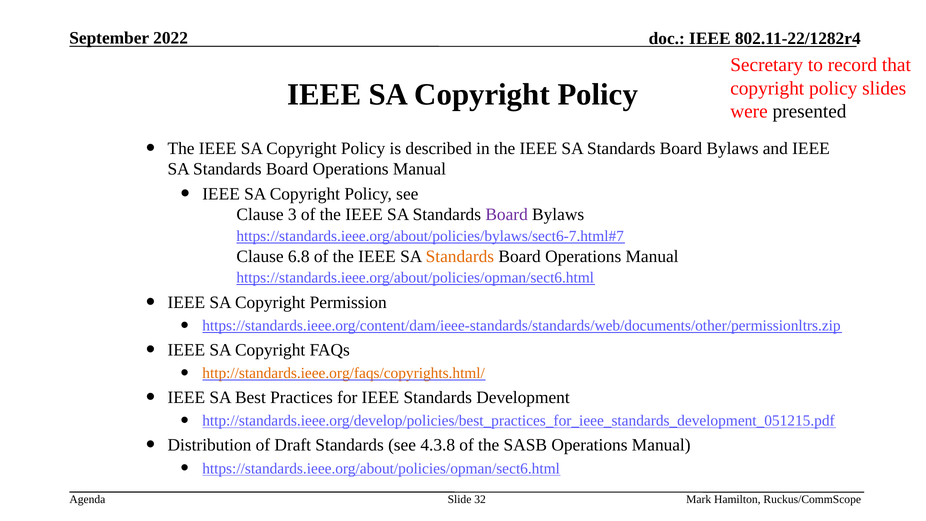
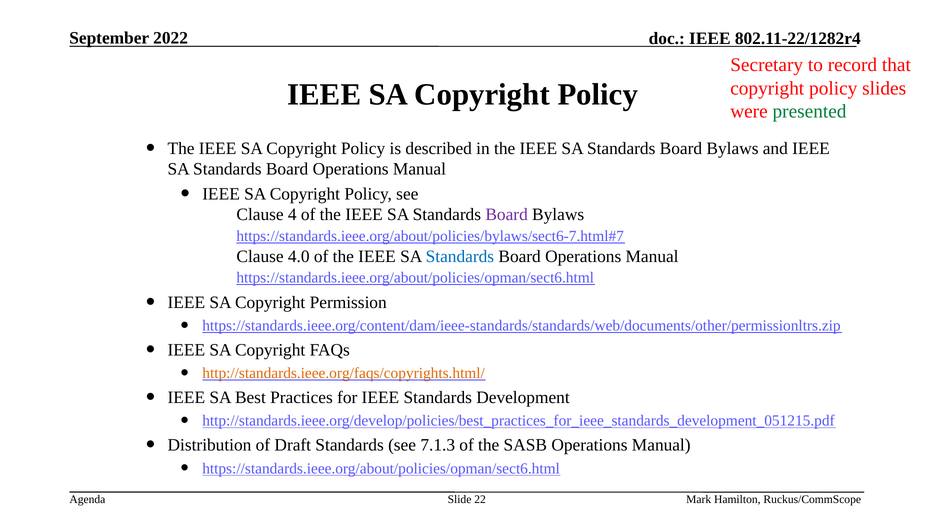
presented colour: black -> green
3: 3 -> 4
6.8: 6.8 -> 4.0
Standards at (460, 256) colour: orange -> blue
4.3.8: 4.3.8 -> 7.1.3
32: 32 -> 22
